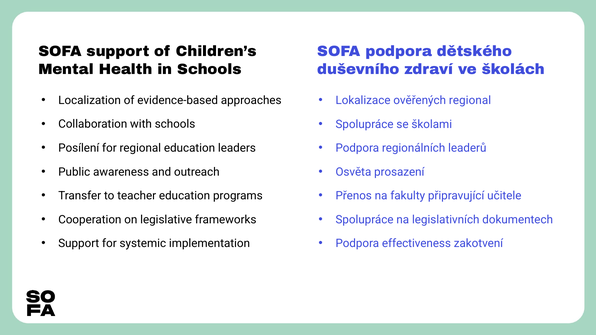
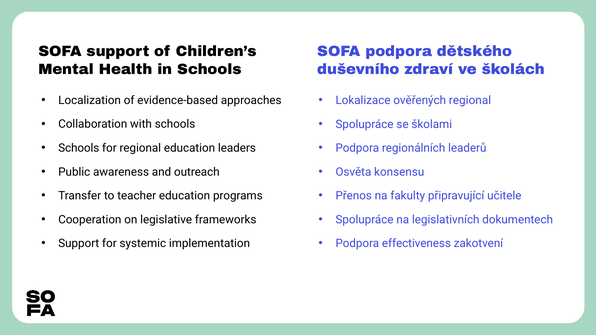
Posílení at (79, 148): Posílení -> Schools
prosazení: prosazení -> konsensu
